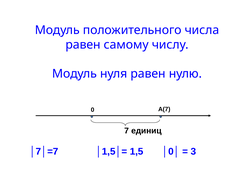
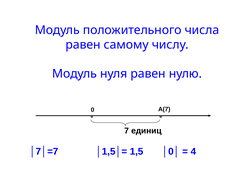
3: 3 -> 4
